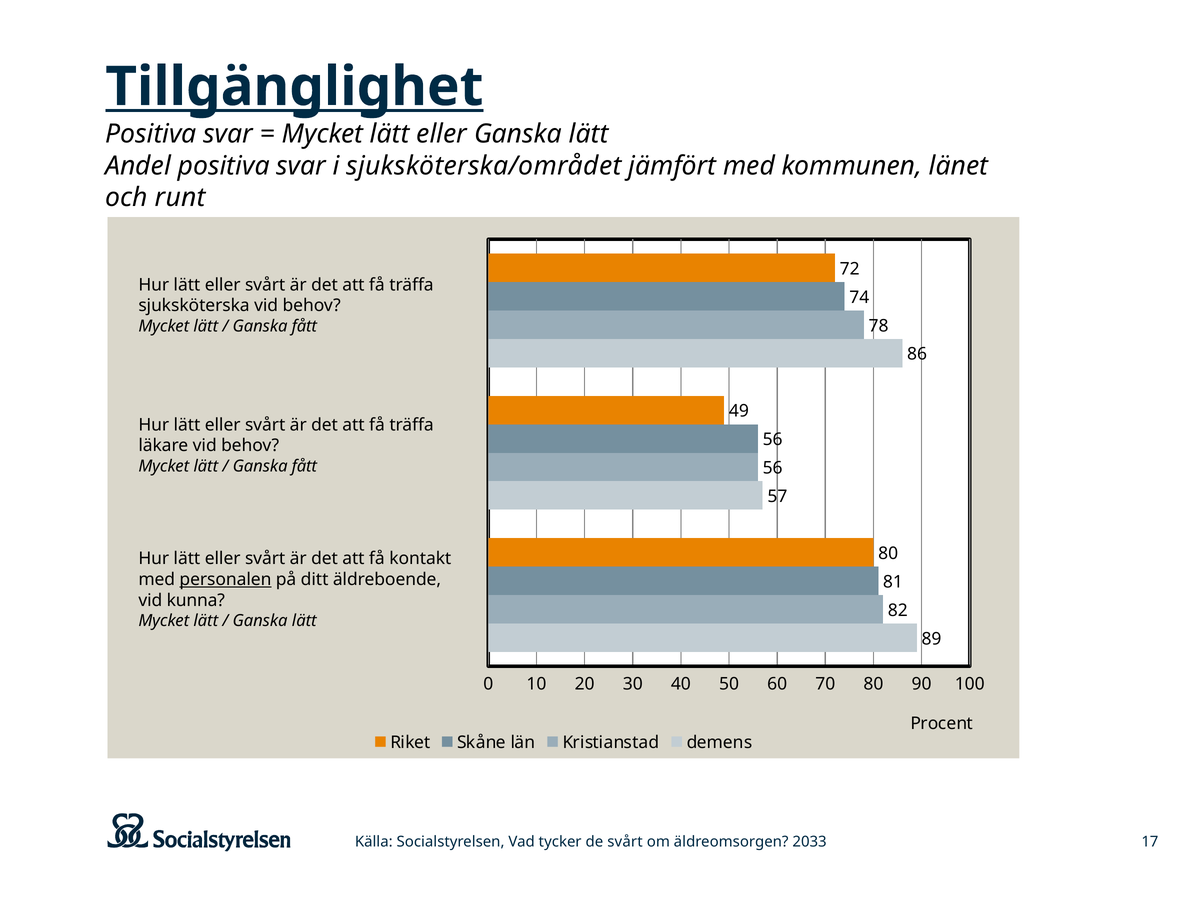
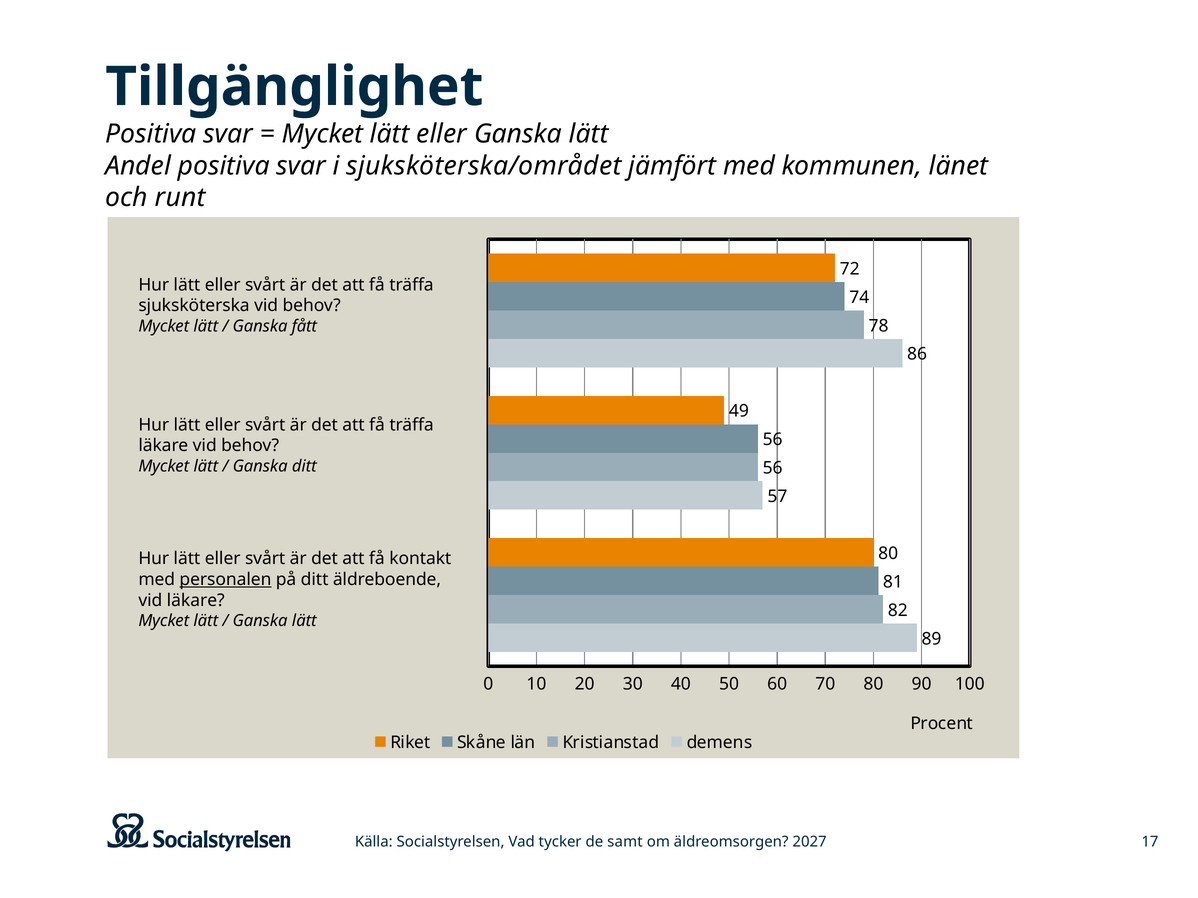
Tillgänglighet underline: present -> none
fått at (304, 466): fått -> ditt
vid kunna: kunna -> läkare
de svårt: svårt -> samt
2033: 2033 -> 2027
